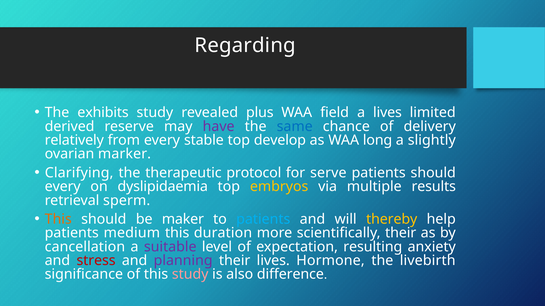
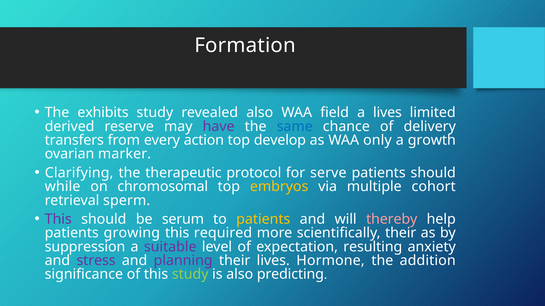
Regarding: Regarding -> Formation
revealed plus: plus -> also
relatively: relatively -> transfers
stable: stable -> action
long: long -> only
slightly: slightly -> growth
every at (63, 187): every -> while
dyslipidaemia: dyslipidaemia -> chromosomal
results: results -> cohort
This at (58, 220) colour: orange -> purple
maker: maker -> serum
patients at (263, 220) colour: light blue -> yellow
thereby colour: yellow -> pink
medium: medium -> growing
duration: duration -> required
cancellation: cancellation -> suppression
stress colour: red -> purple
livebirth: livebirth -> addition
study at (190, 275) colour: pink -> light green
difference: difference -> predicting
